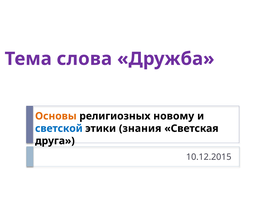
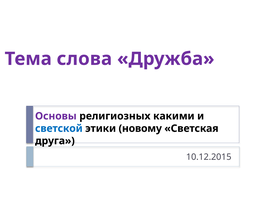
Основы colour: orange -> purple
новому: новому -> какими
знания: знания -> новому
